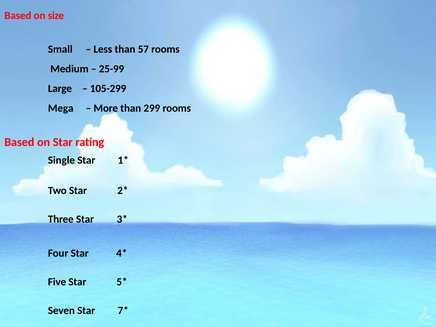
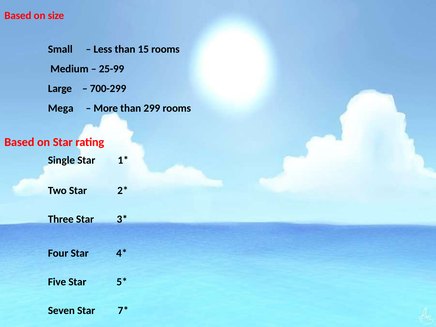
57: 57 -> 15
105-299: 105-299 -> 700-299
